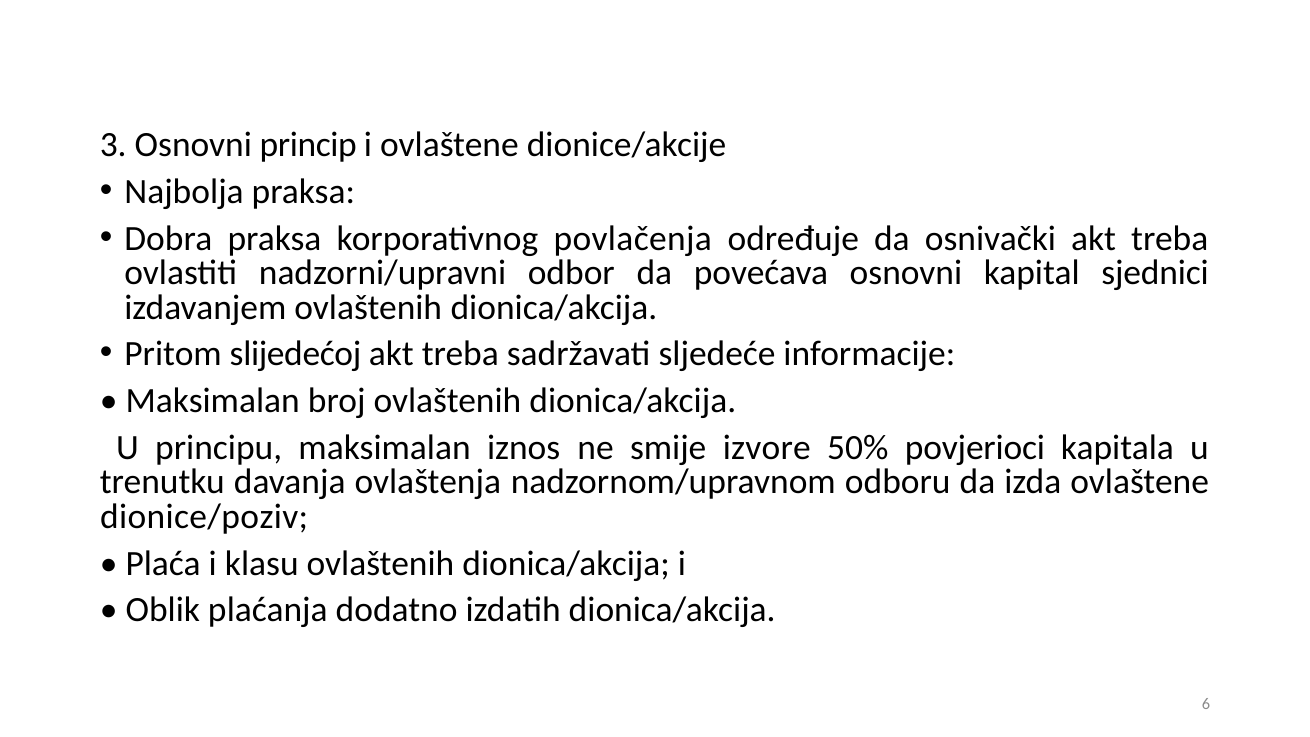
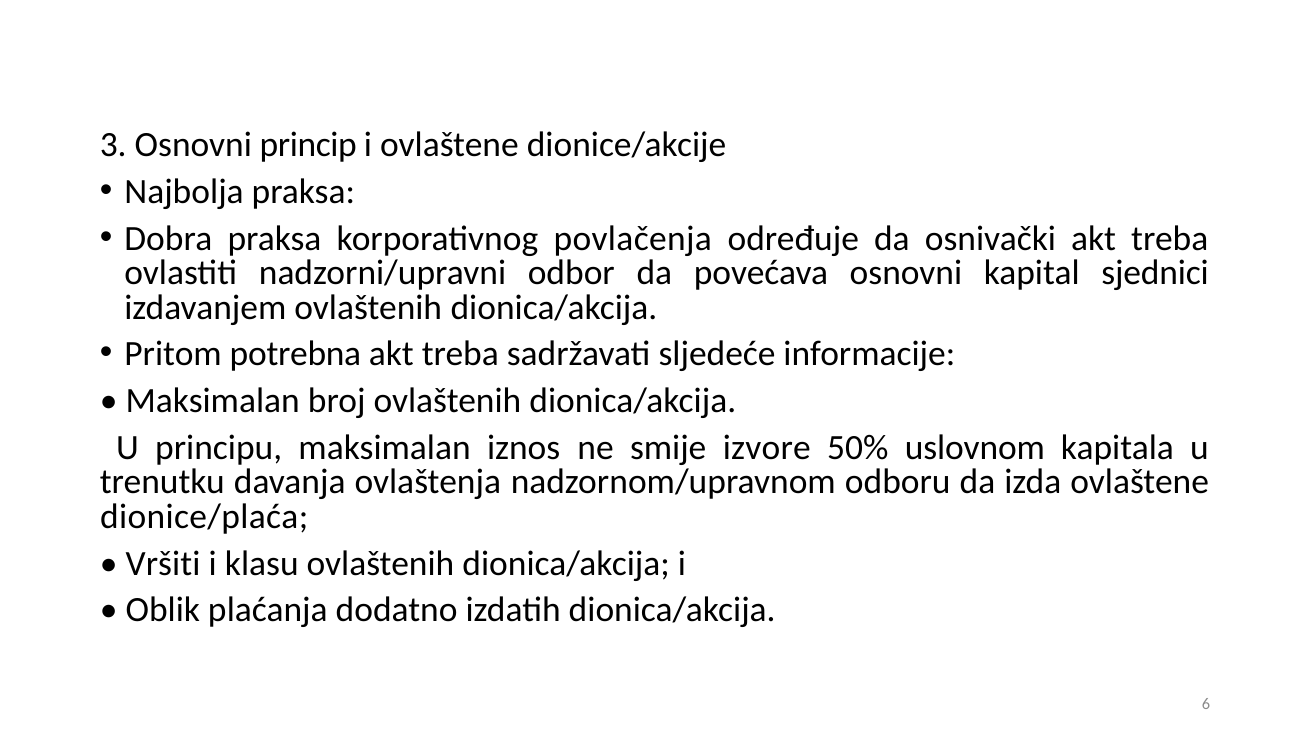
slijedećoj: slijedećoj -> potrebna
povjerioci: povjerioci -> uslovnom
dionice/poziv: dionice/poziv -> dionice/plaća
Plaća: Plaća -> Vršiti
